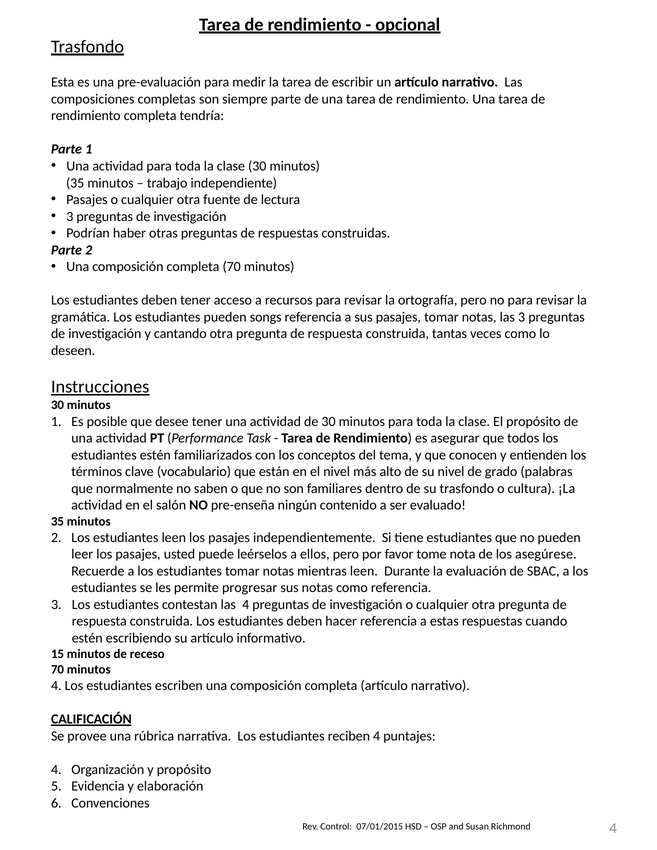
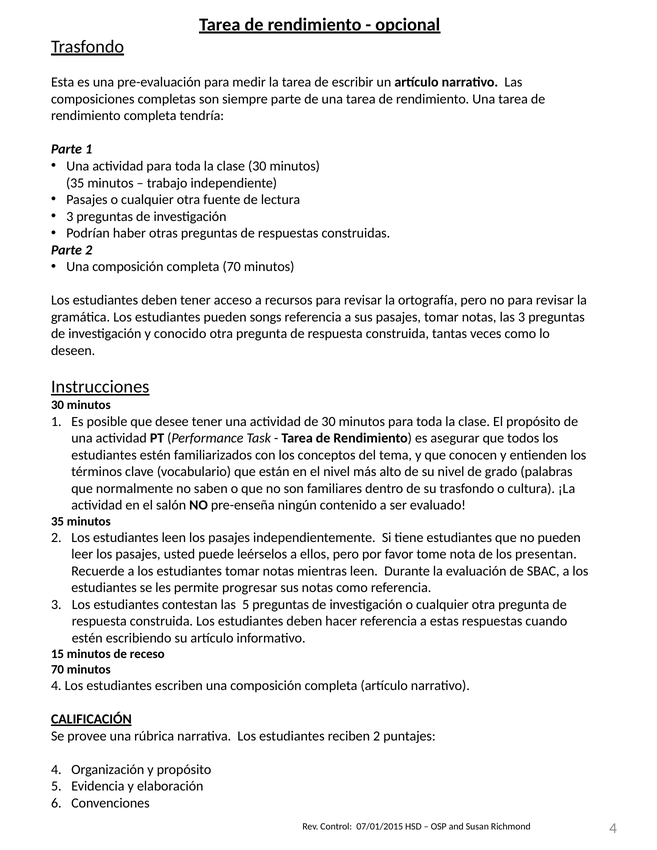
cantando: cantando -> conocido
asegúrese: asegúrese -> presentan
las 4: 4 -> 5
reciben 4: 4 -> 2
